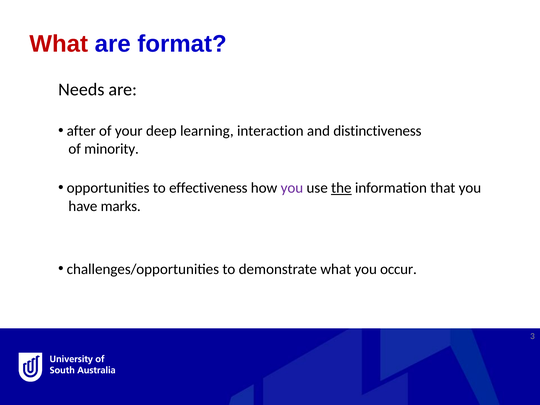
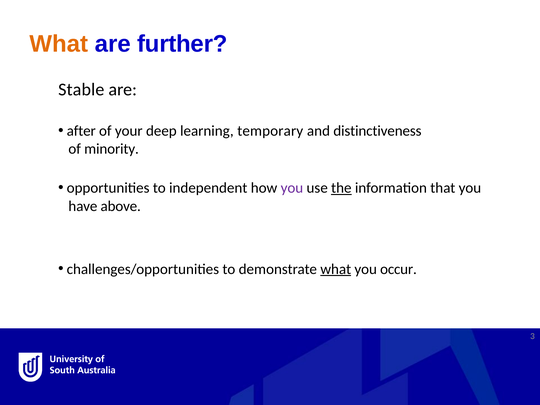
What at (59, 44) colour: red -> orange
format: format -> further
Needs: Needs -> Stable
interaction: interaction -> temporary
effectiveness: effectiveness -> independent
marks: marks -> above
what at (336, 269) underline: none -> present
